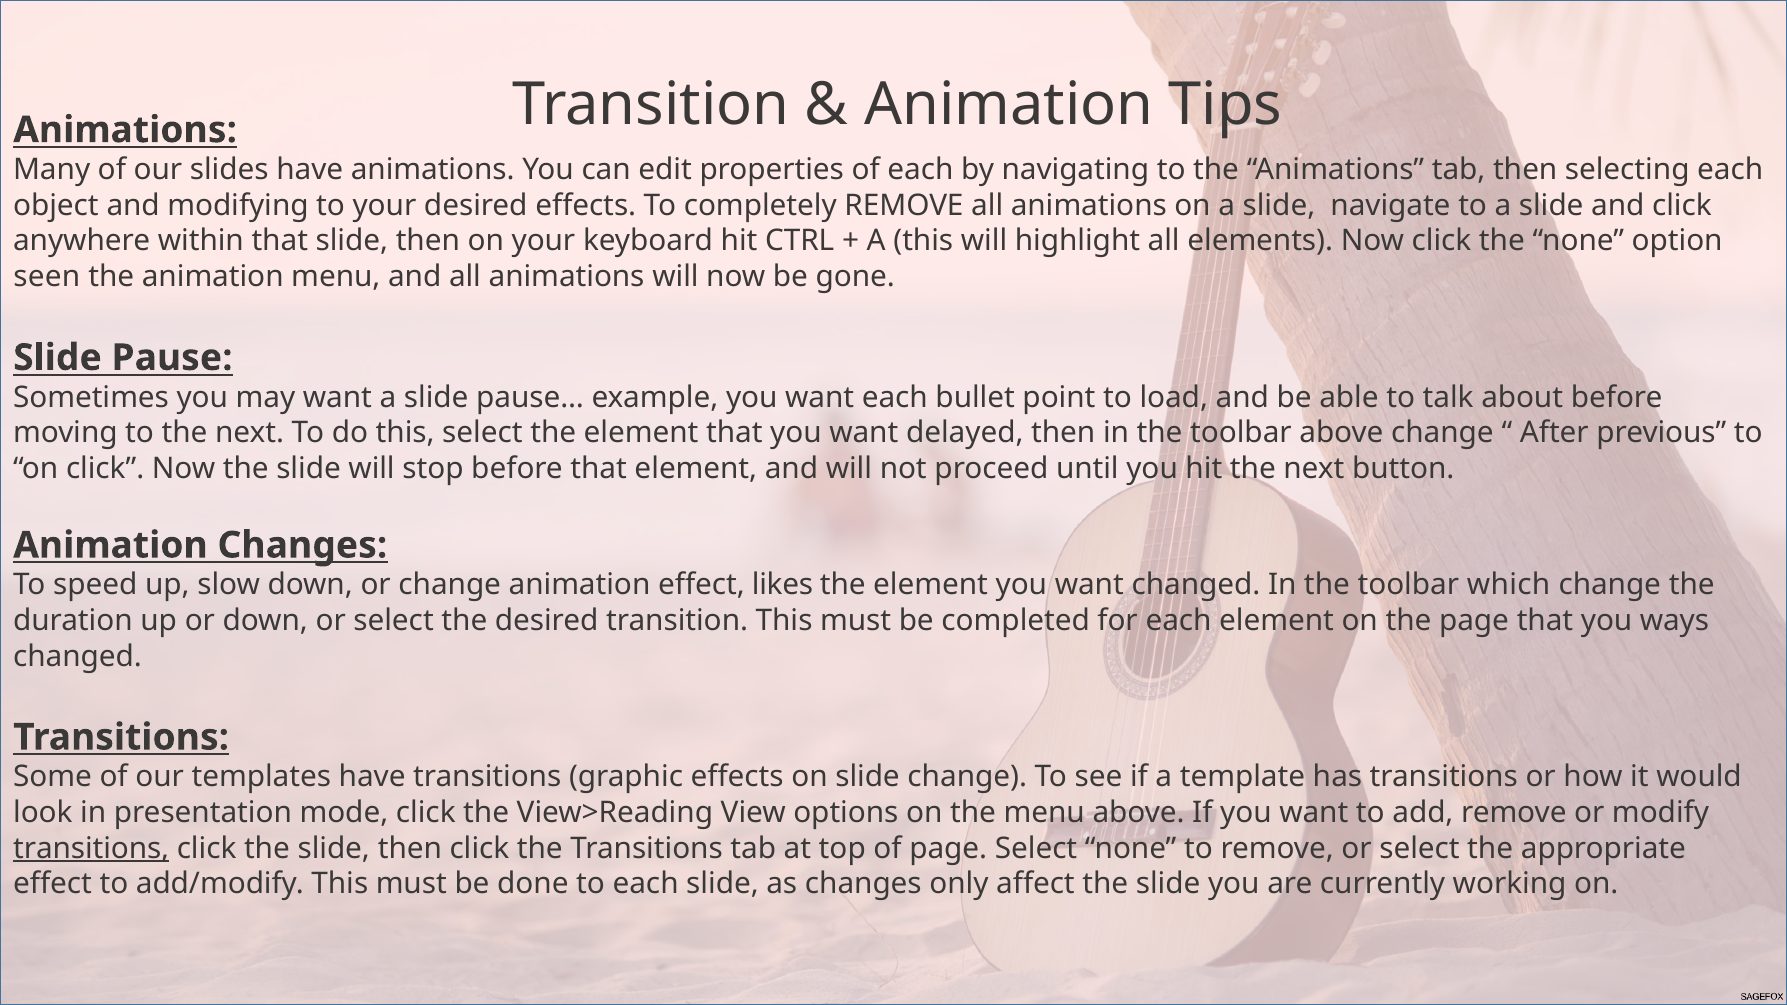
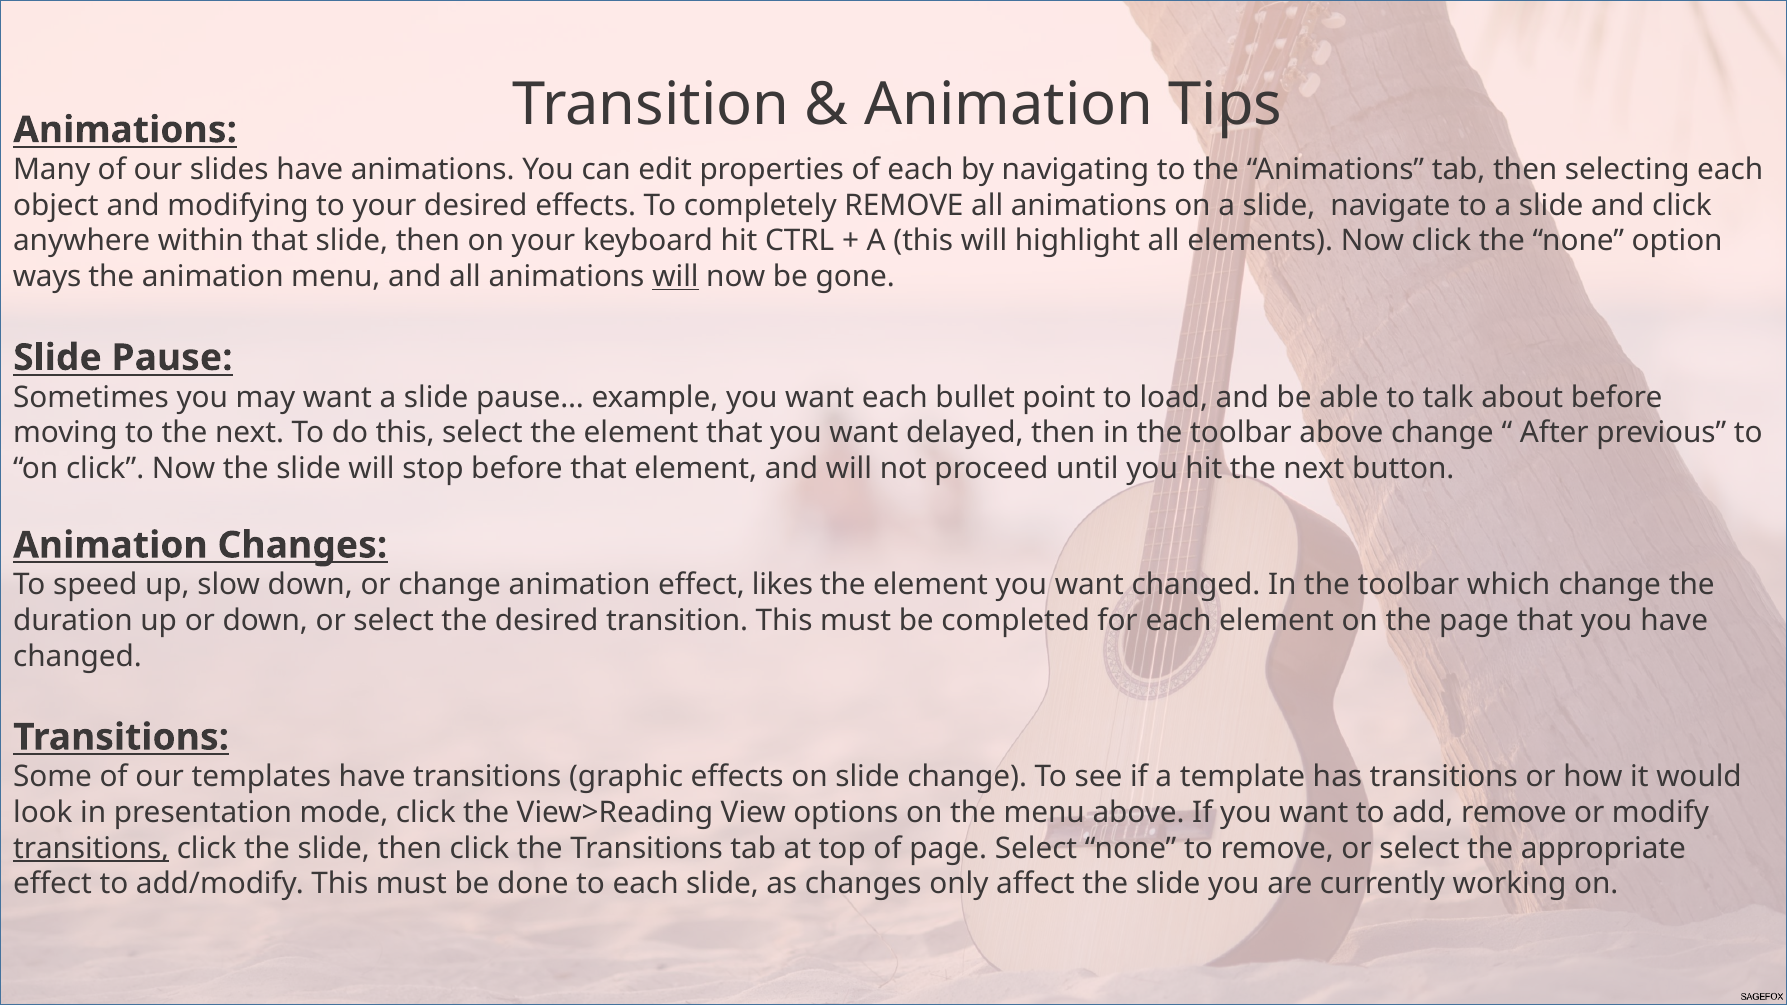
seen: seen -> ways
will at (675, 277) underline: none -> present
you ways: ways -> have
